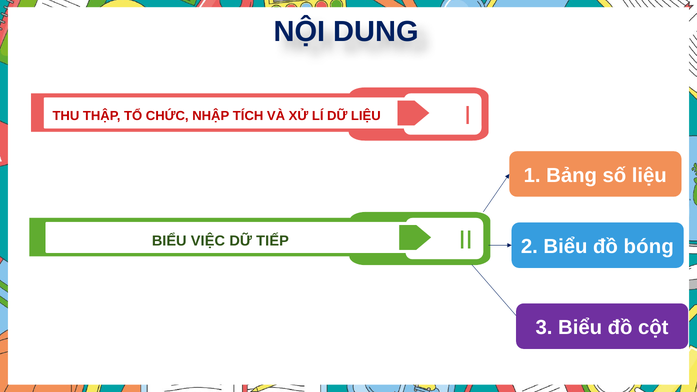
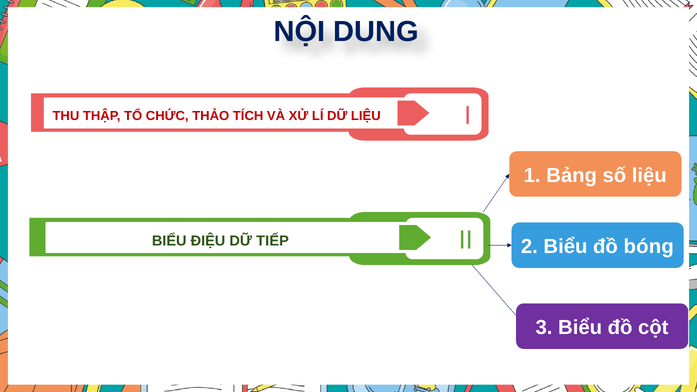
NHẬP: NHẬP -> THẢO
VIỆC: VIỆC -> ĐIỆU
